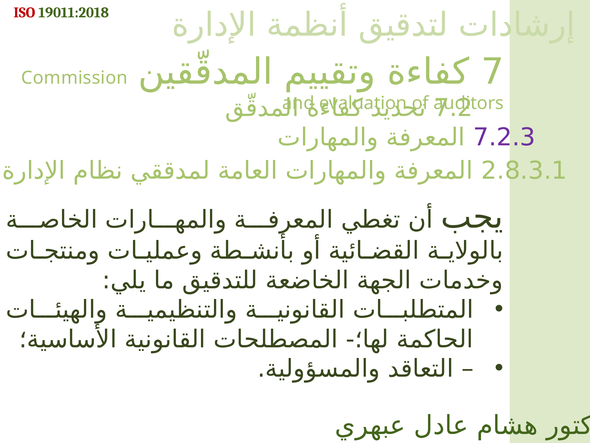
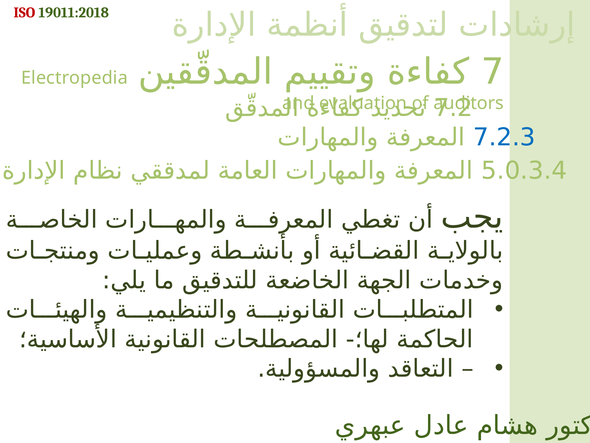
Commission: Commission -> Electropedia
7.2.3 colour: purple -> blue
2.8.3.1: 2.8.3.1 -> 5.0.3.4
